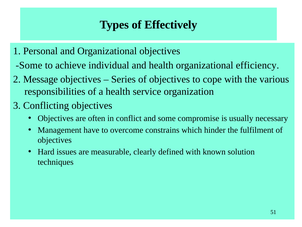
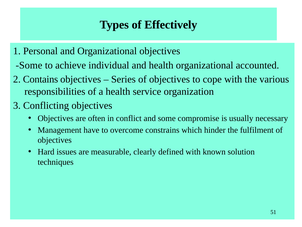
efficiency: efficiency -> accounted
Message: Message -> Contains
